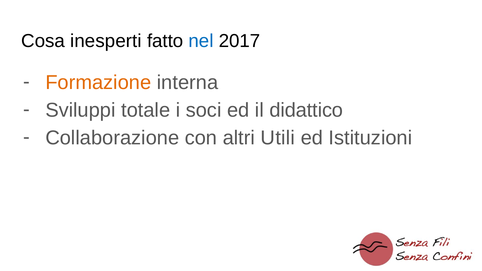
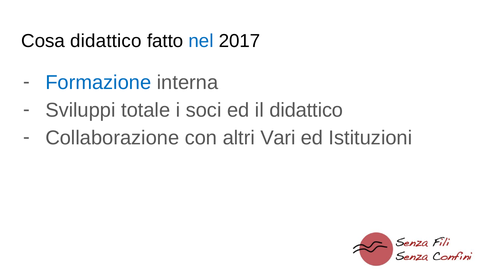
Cosa inesperti: inesperti -> didattico
Formazione colour: orange -> blue
Utili: Utili -> Vari
